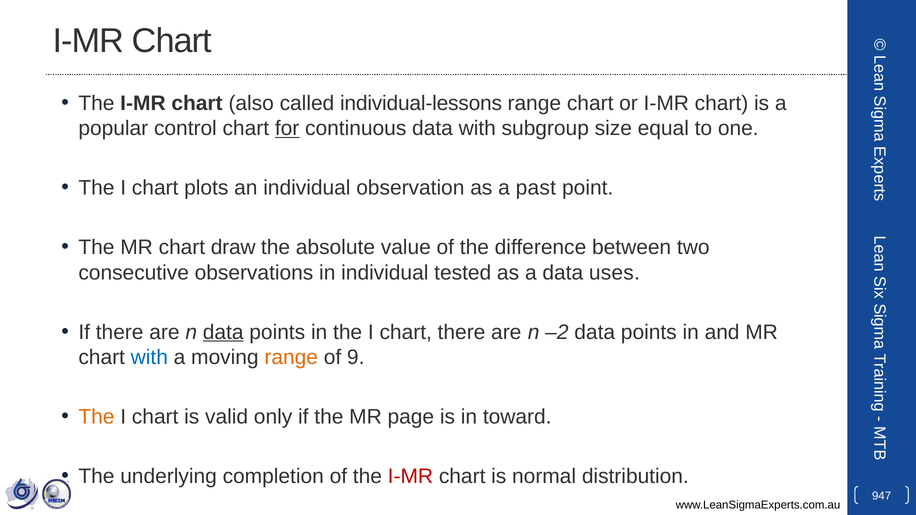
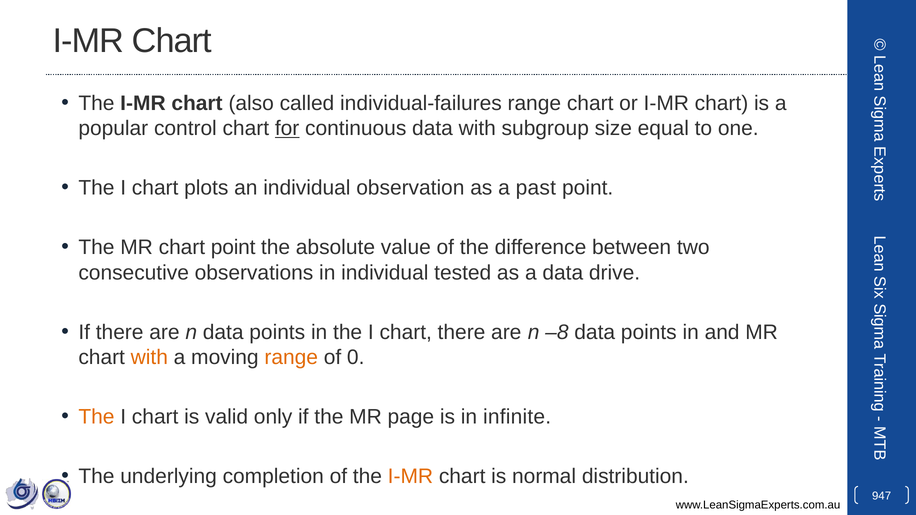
individual-lessons: individual-lessons -> individual-failures
chart draw: draw -> point
uses: uses -> drive
data at (223, 332) underline: present -> none
–2: –2 -> –8
with at (149, 357) colour: blue -> orange
9: 9 -> 0
toward: toward -> infinite
I-MR at (410, 476) colour: red -> orange
